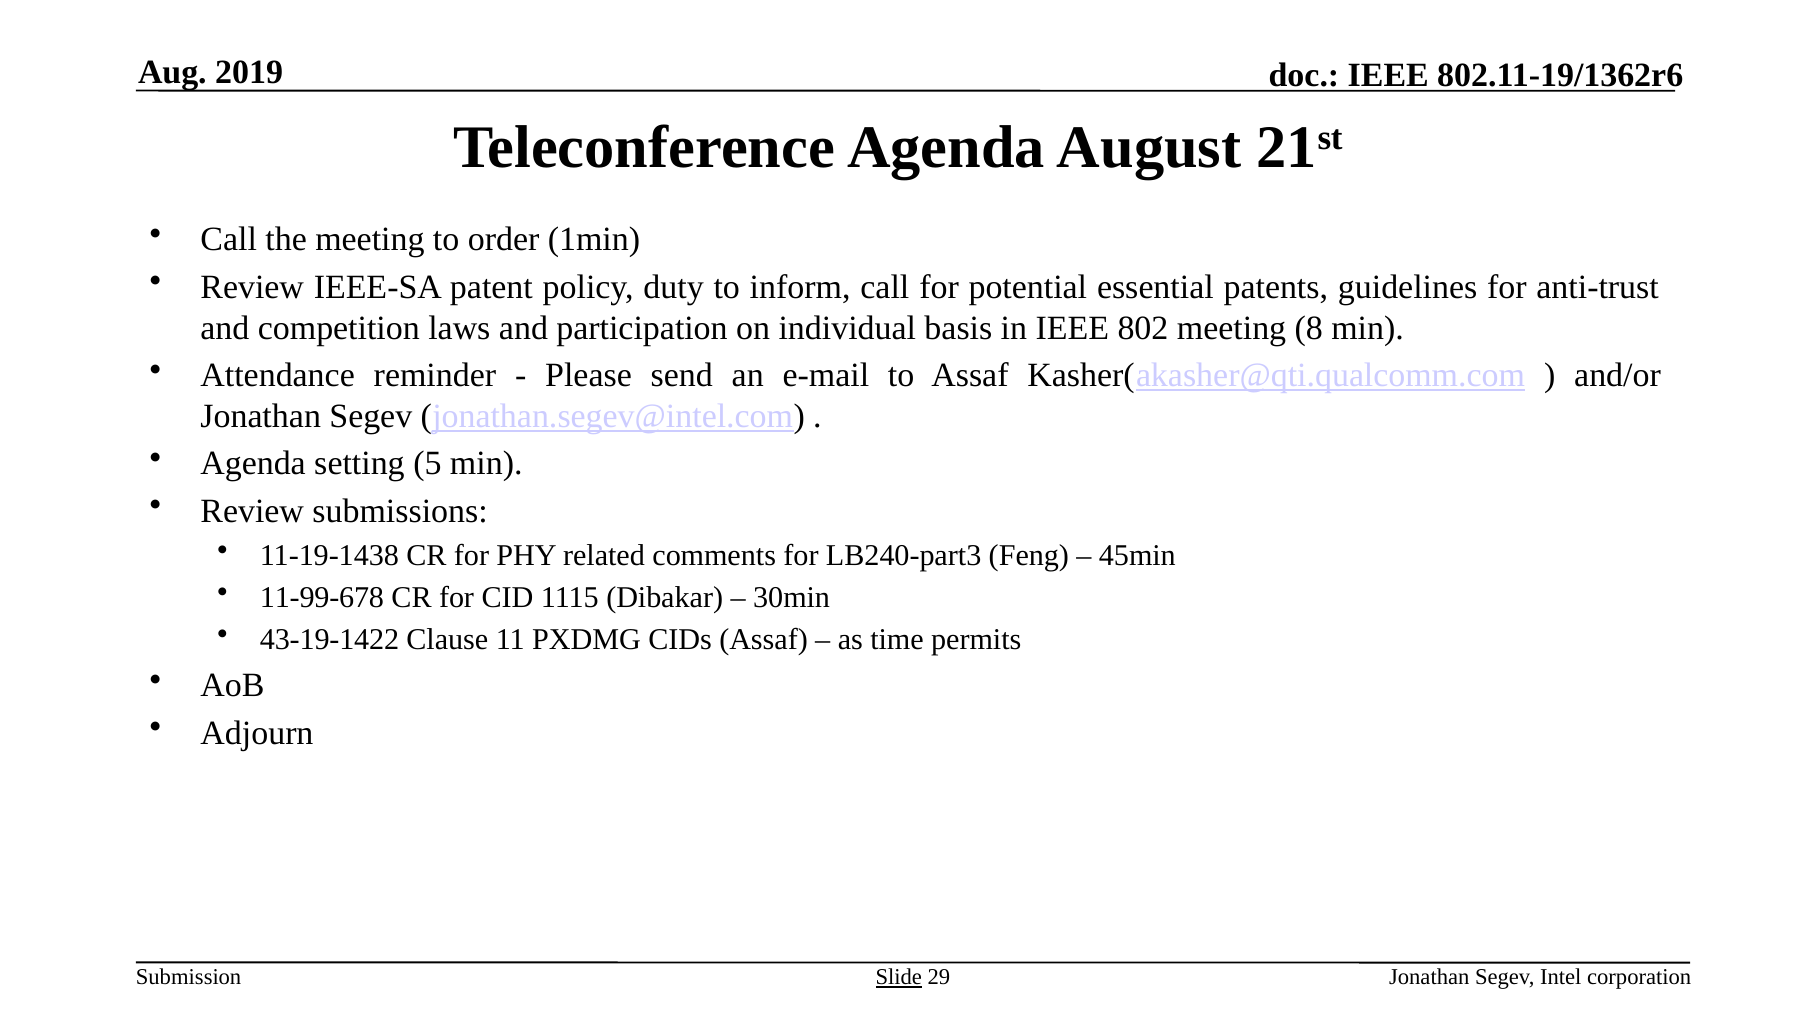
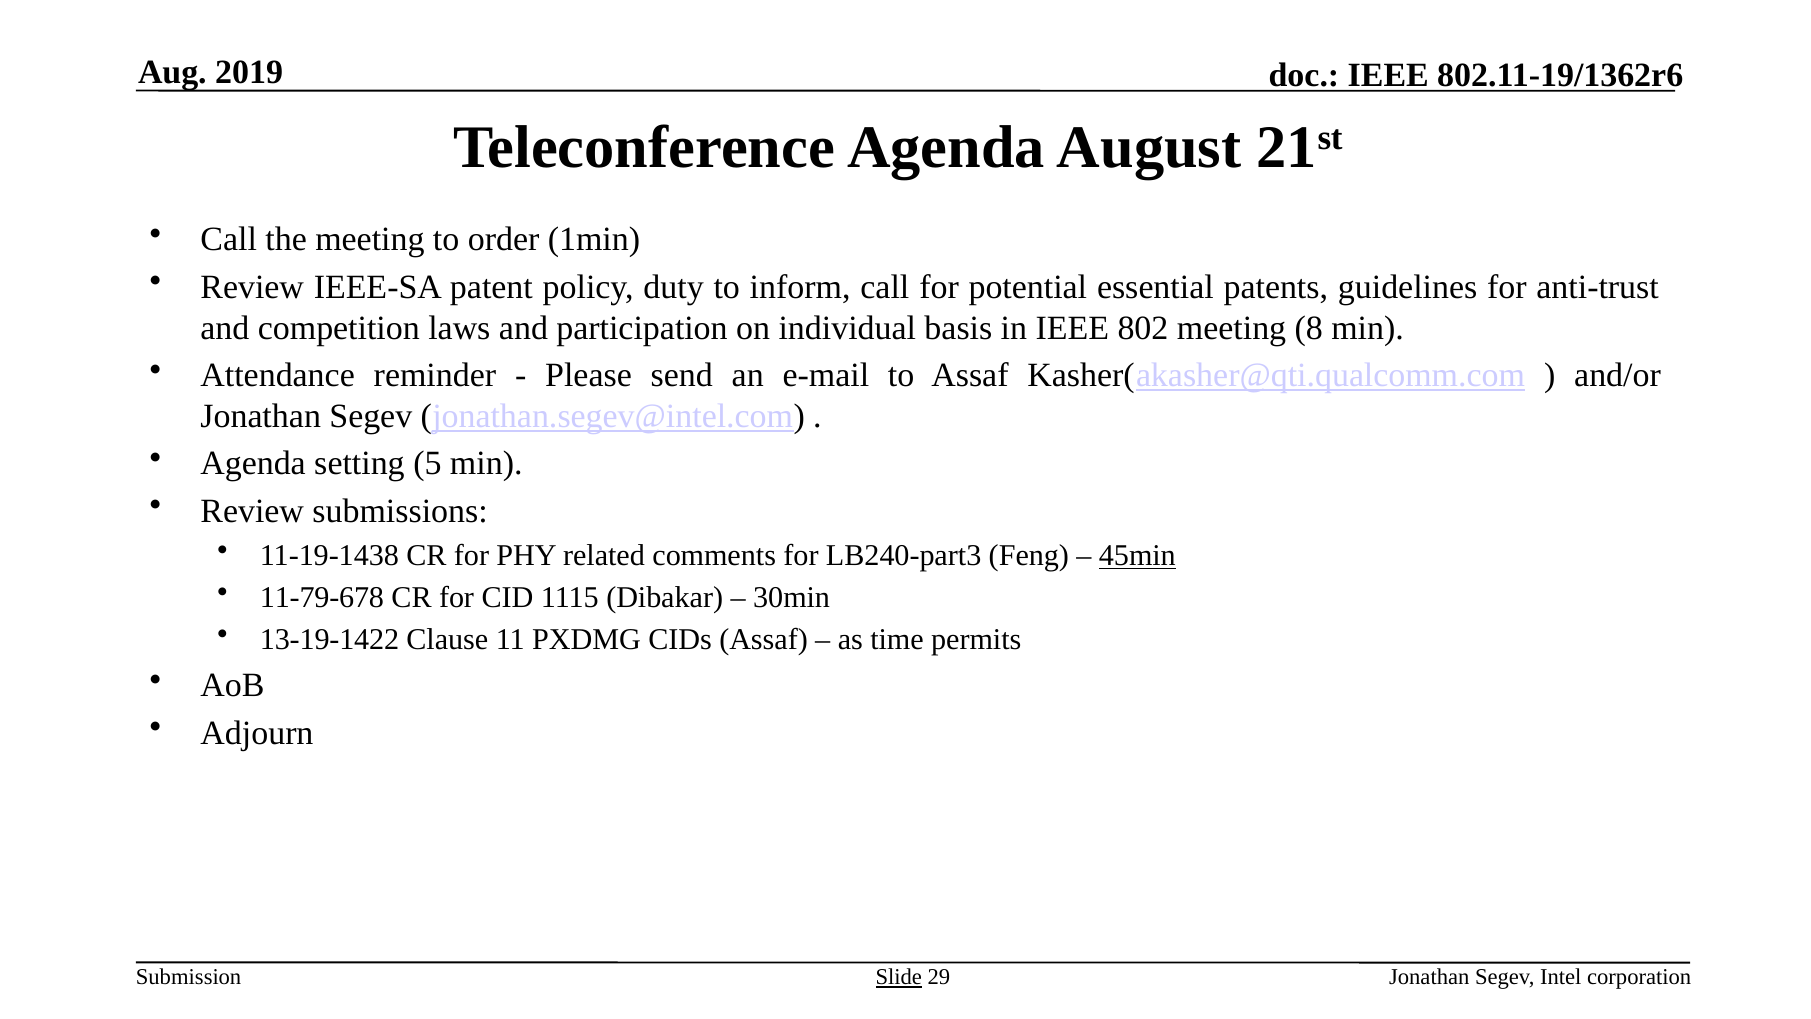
45min underline: none -> present
11-99-678: 11-99-678 -> 11-79-678
43-19-1422: 43-19-1422 -> 13-19-1422
